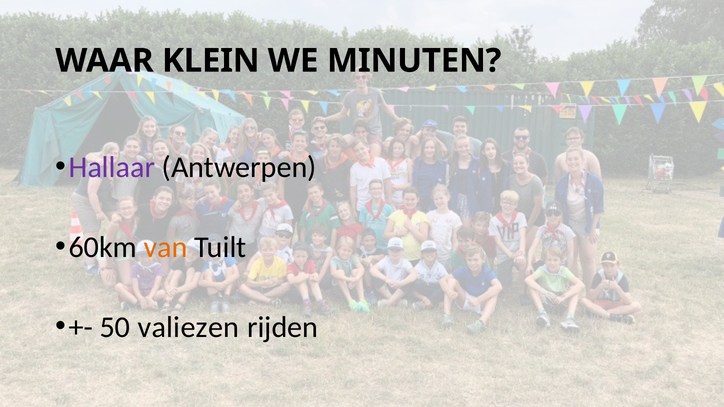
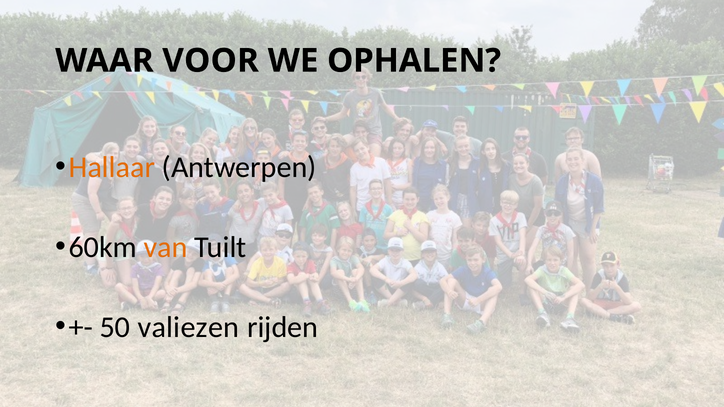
KLEIN: KLEIN -> VOOR
MINUTEN: MINUTEN -> OPHALEN
Hallaar colour: purple -> orange
